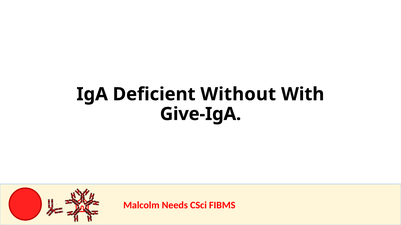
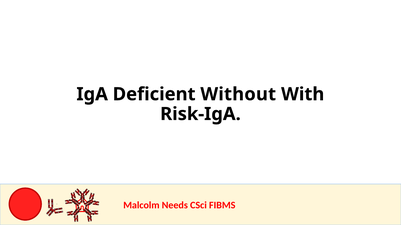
Give-IgA: Give-IgA -> Risk-IgA
